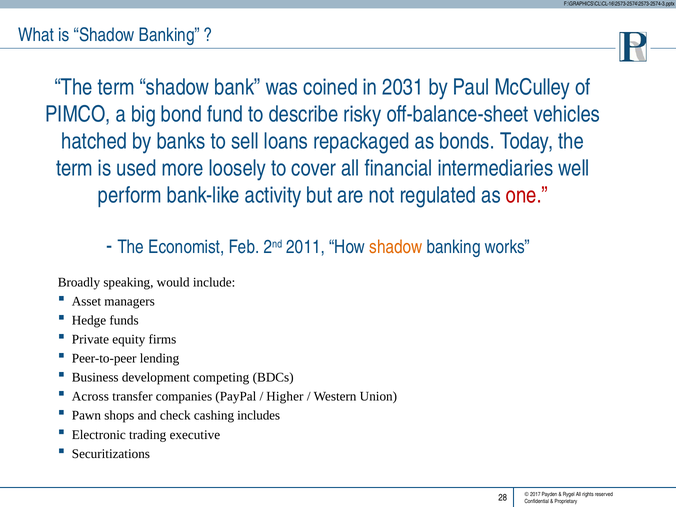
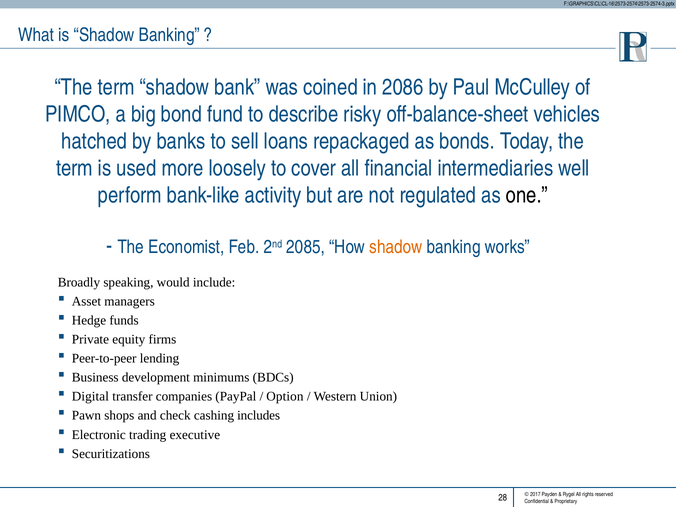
2031: 2031 -> 2086
one colour: red -> black
2011: 2011 -> 2085
competing: competing -> minimums
Across: Across -> Digital
Higher: Higher -> Option
